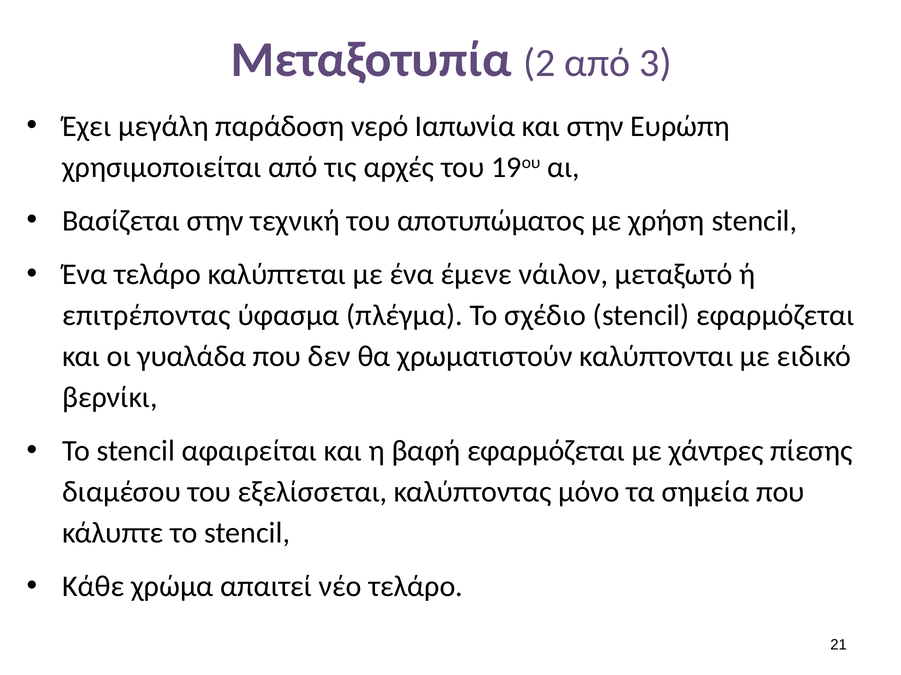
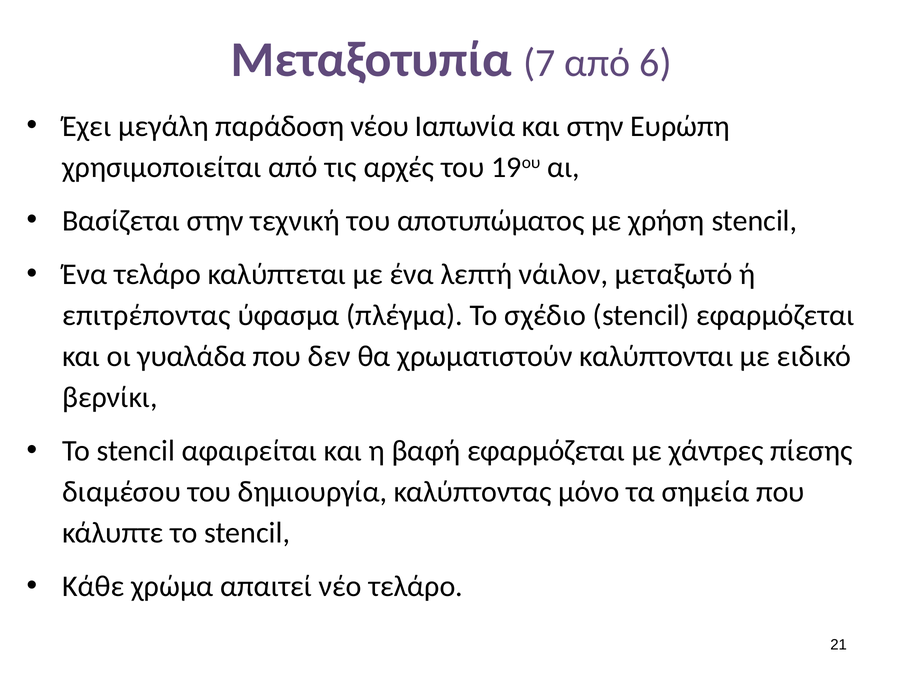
2: 2 -> 7
3: 3 -> 6
νερό: νερό -> νέου
έμενε: έμενε -> λεπτή
εξελίσσεται: εξελίσσεται -> δημιουργία
